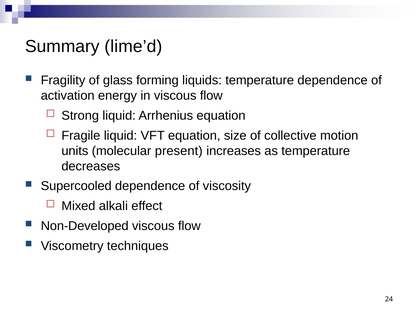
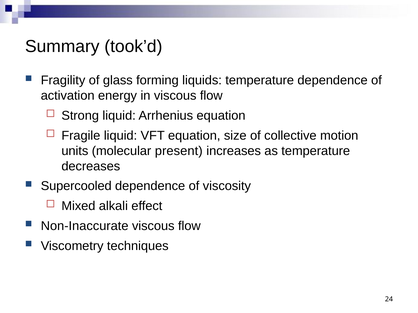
lime’d: lime’d -> took’d
Non-Developed: Non-Developed -> Non-Inaccurate
